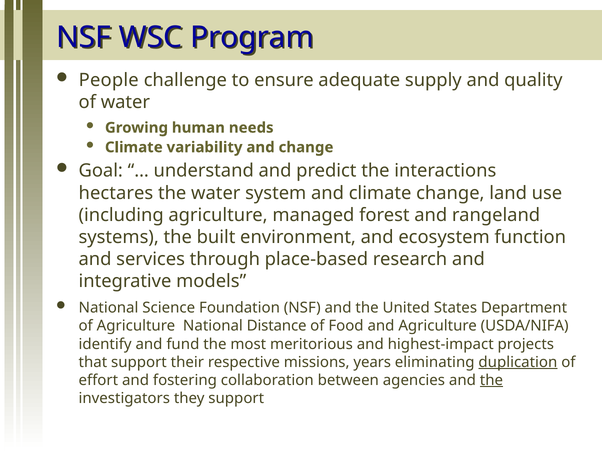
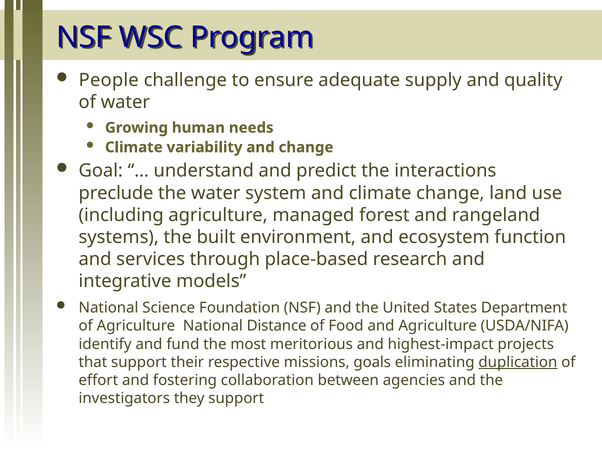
hectares: hectares -> preclude
years: years -> goals
the at (491, 381) underline: present -> none
